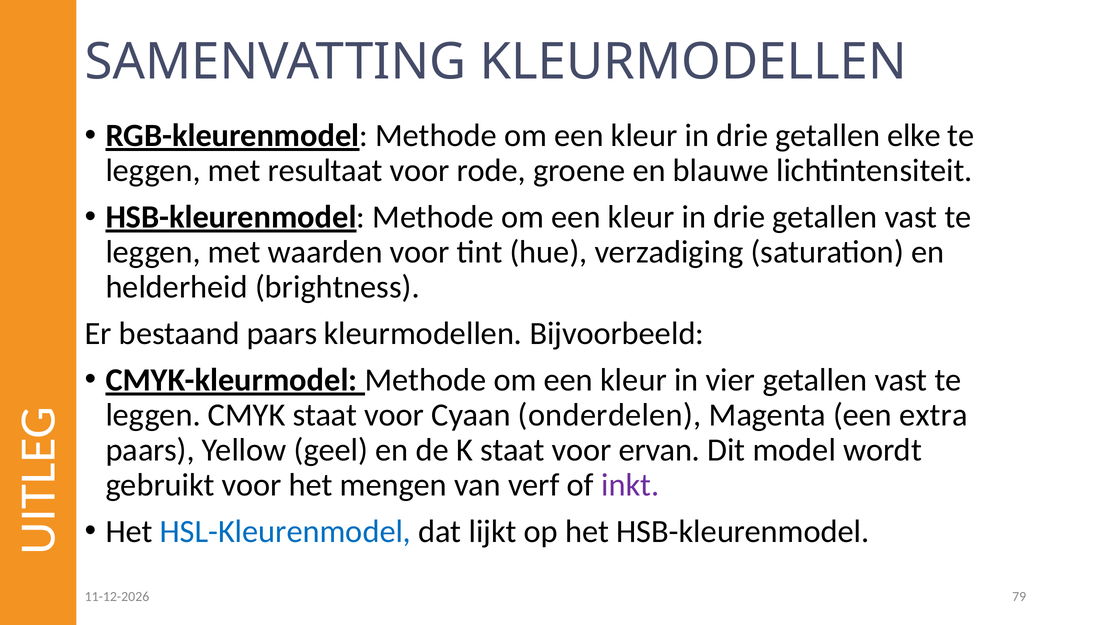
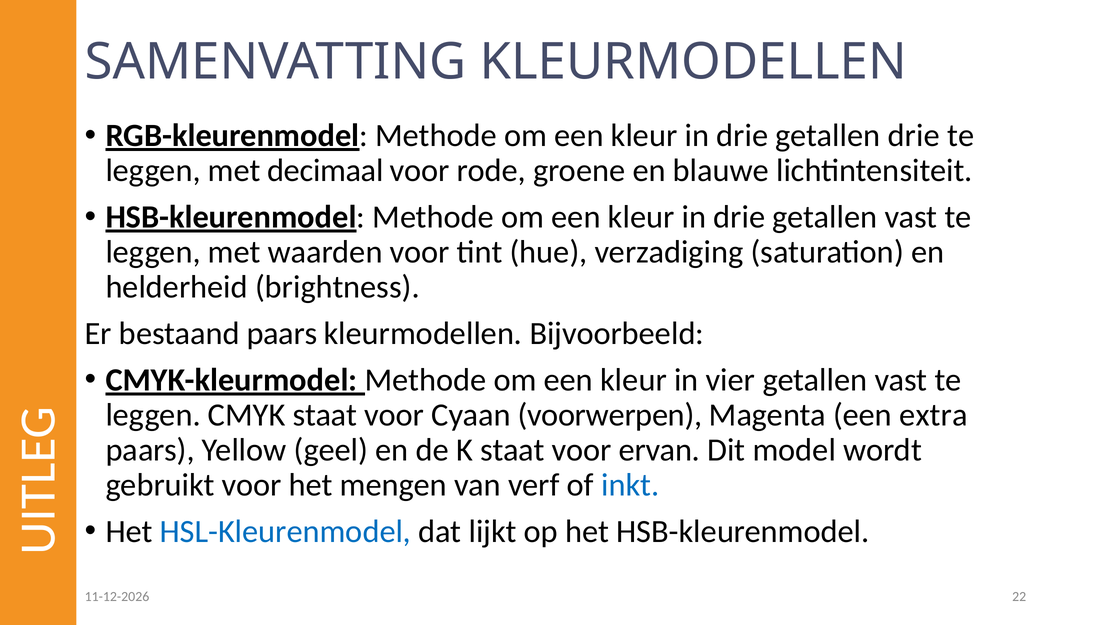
getallen elke: elke -> drie
resultaat: resultaat -> decimaal
onderdelen: onderdelen -> voorwerpen
inkt colour: purple -> blue
79: 79 -> 22
